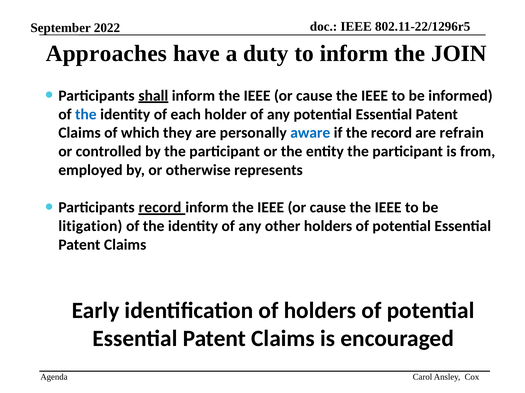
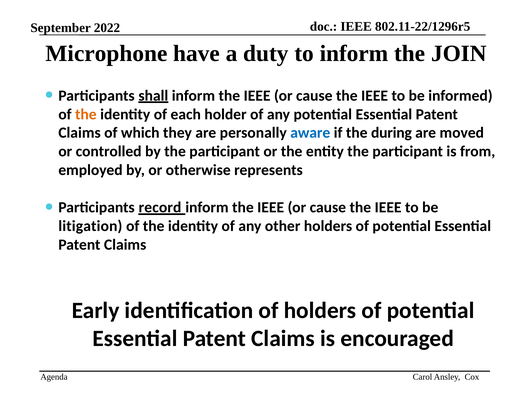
Approaches: Approaches -> Microphone
the at (86, 114) colour: blue -> orange
the record: record -> during
refrain: refrain -> moved
